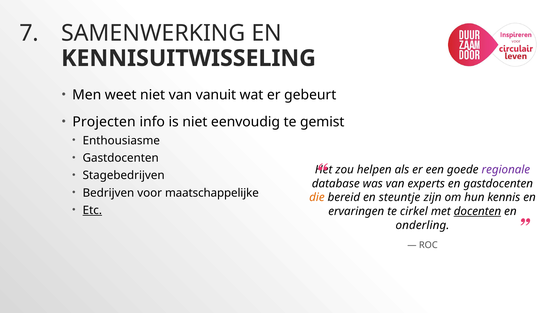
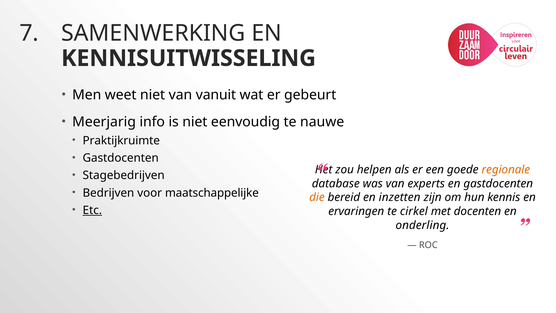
Projecten: Projecten -> Meerjarig
gemist: gemist -> nauwe
Enthousiasme: Enthousiasme -> Praktijkruimte
regionale colour: purple -> orange
steuntje: steuntje -> inzetten
docenten underline: present -> none
